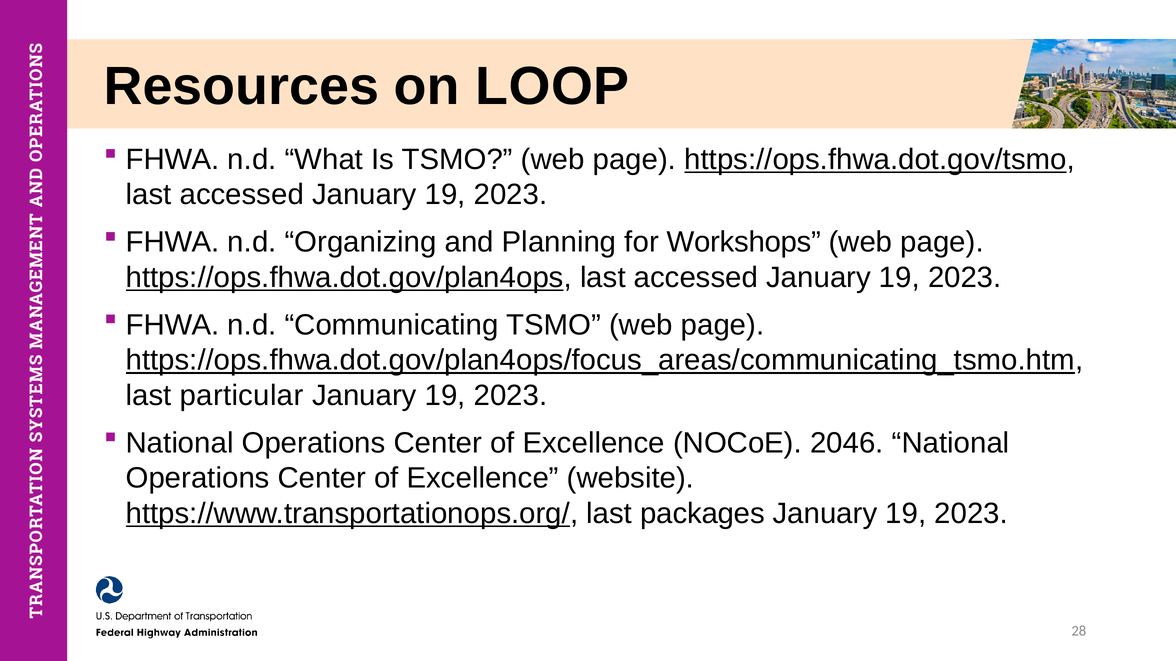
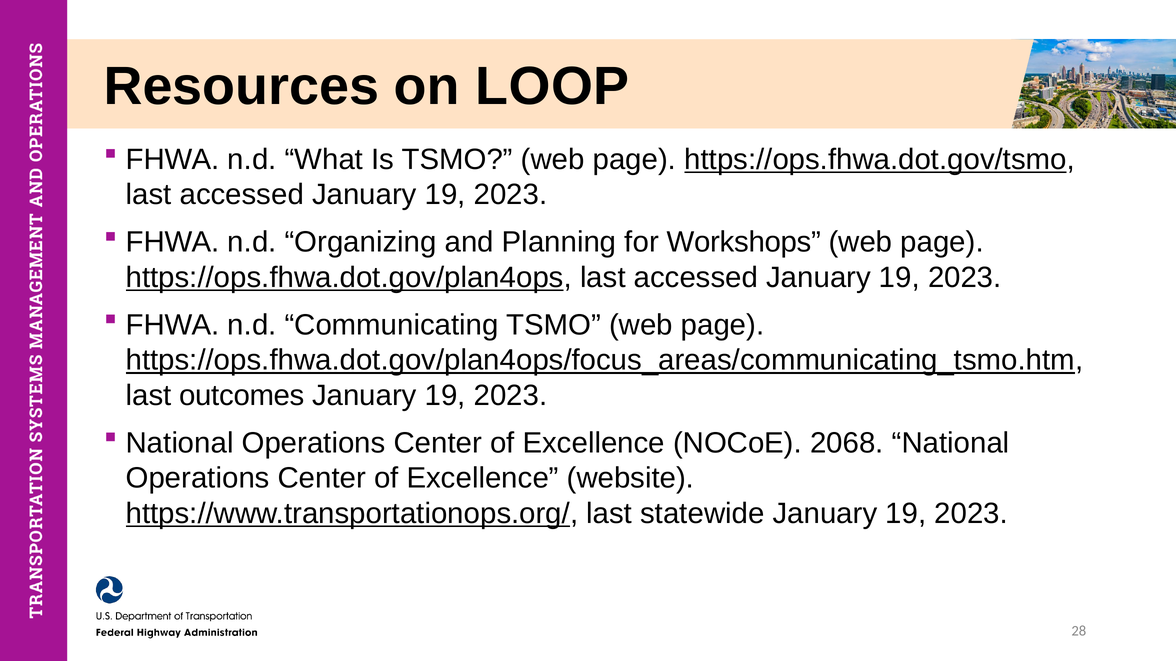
particular: particular -> outcomes
2046: 2046 -> 2068
packages: packages -> statewide
